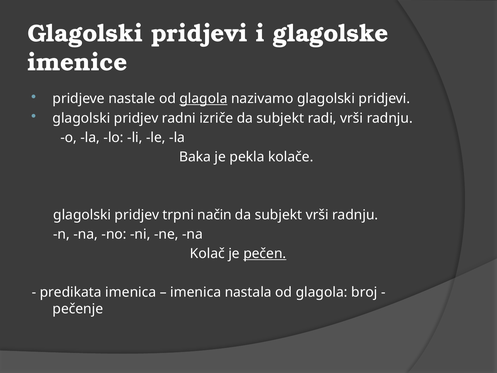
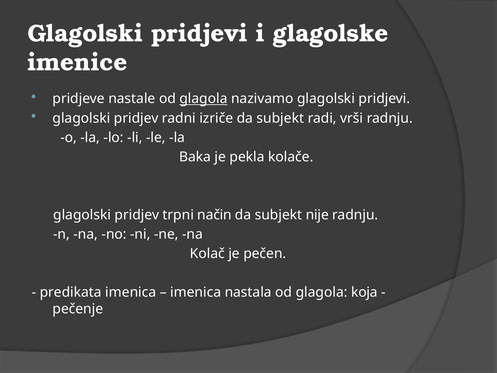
subjekt vrši: vrši -> nije
pečen underline: present -> none
broj: broj -> koja
